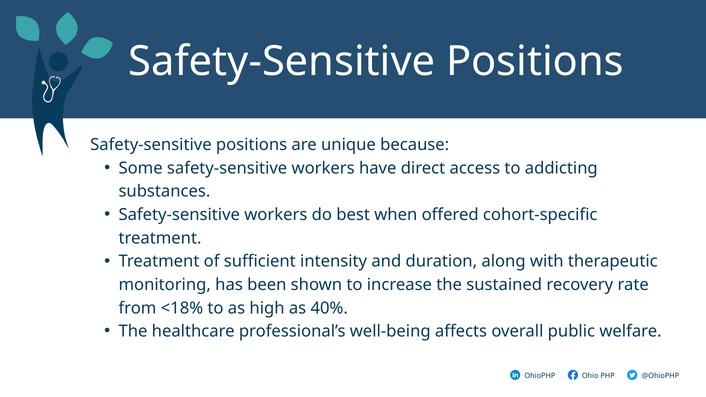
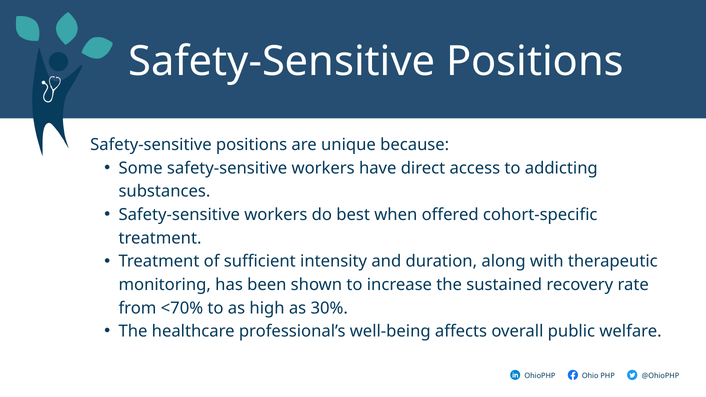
<18%: <18% -> <70%
40%: 40% -> 30%
